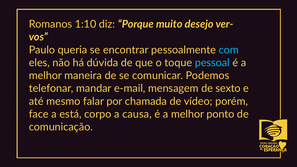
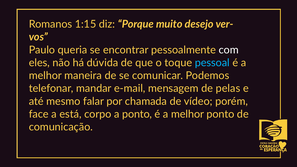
1:10: 1:10 -> 1:15
com colour: light blue -> white
sexto: sexto -> pelas
a causa: causa -> ponto
